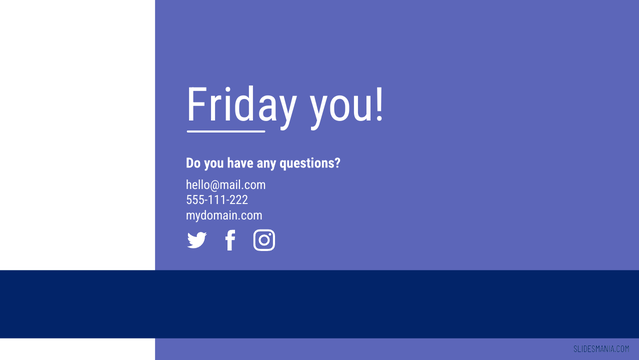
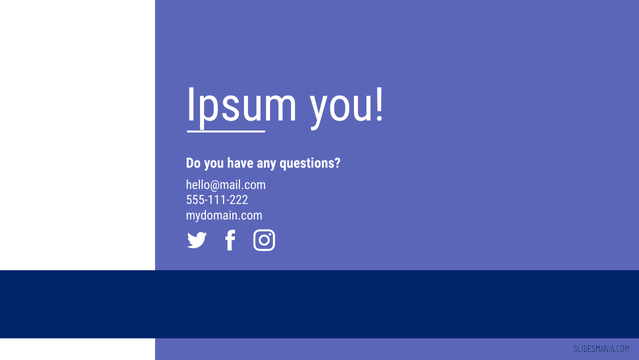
Friday: Friday -> Ipsum
